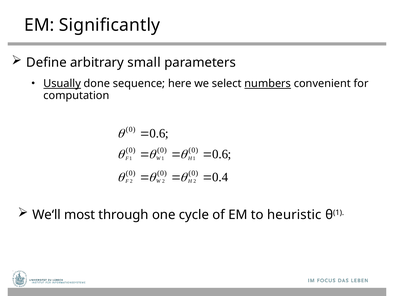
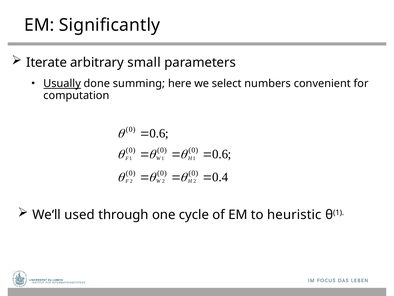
Define: Define -> Iterate
sequence: sequence -> summing
numbers underline: present -> none
most: most -> used
